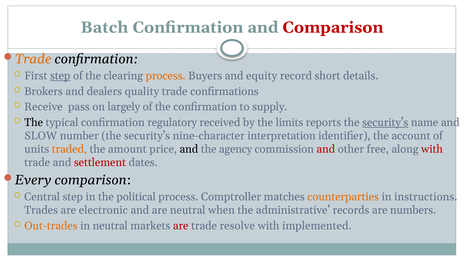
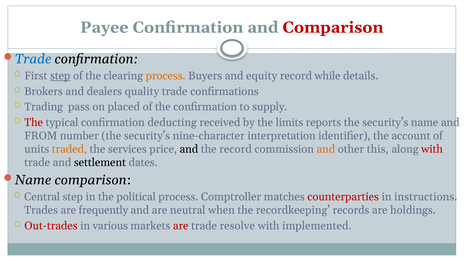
Batch: Batch -> Payee
Trade at (33, 59) colour: orange -> blue
short: short -> while
Receive: Receive -> Trading
largely: largely -> placed
The at (34, 122) colour: black -> red
regulatory: regulatory -> deducting
security’s at (385, 122) underline: present -> none
SLOW: SLOW -> FROM
amount: amount -> services
the agency: agency -> record
and at (326, 149) colour: red -> orange
free: free -> this
settlement colour: red -> black
Every at (33, 180): Every -> Name
counterparties colour: orange -> red
electronic: electronic -> frequently
administrative: administrative -> recordkeeping
numbers: numbers -> holdings
Out-trades colour: orange -> red
in neutral: neutral -> various
